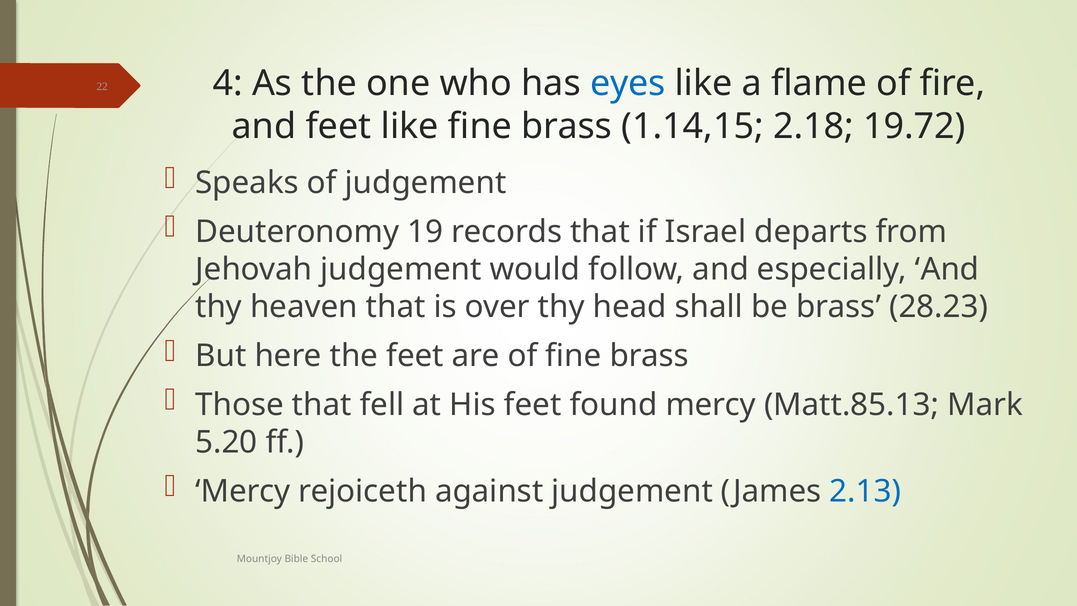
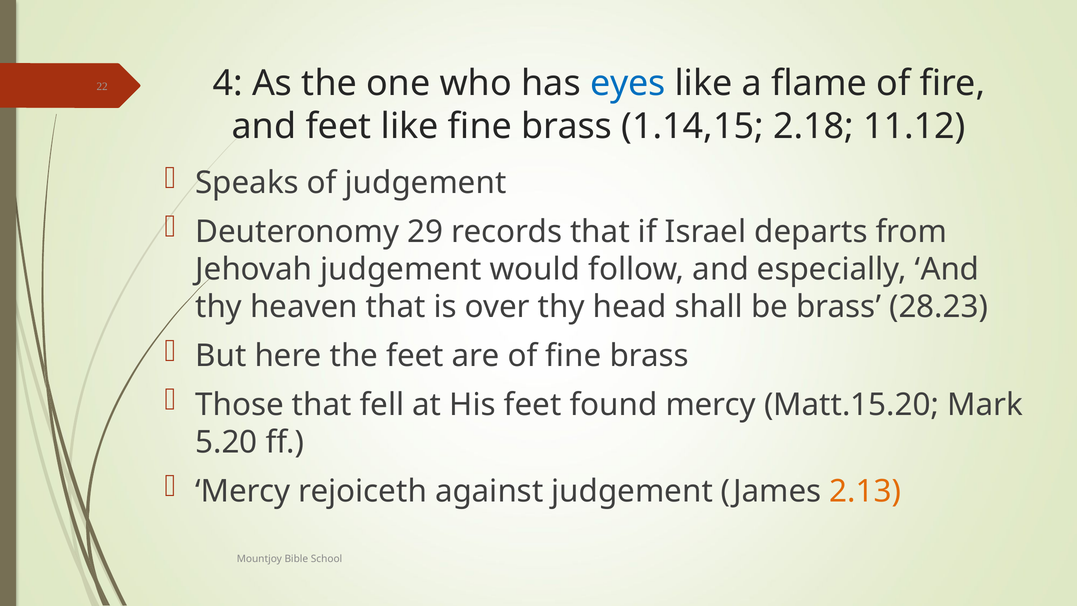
19.72: 19.72 -> 11.12
19: 19 -> 29
Matt.85.13: Matt.85.13 -> Matt.15.20
2.13 colour: blue -> orange
